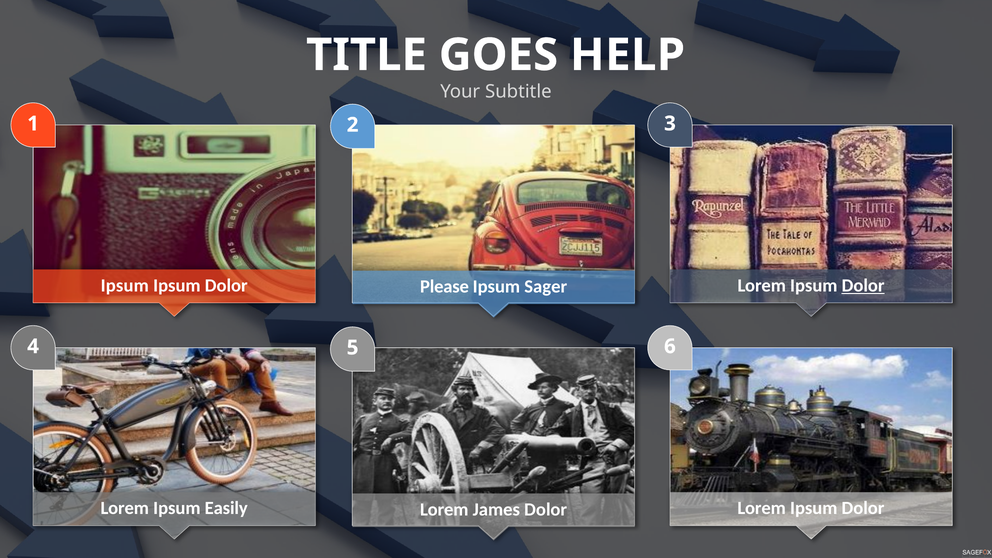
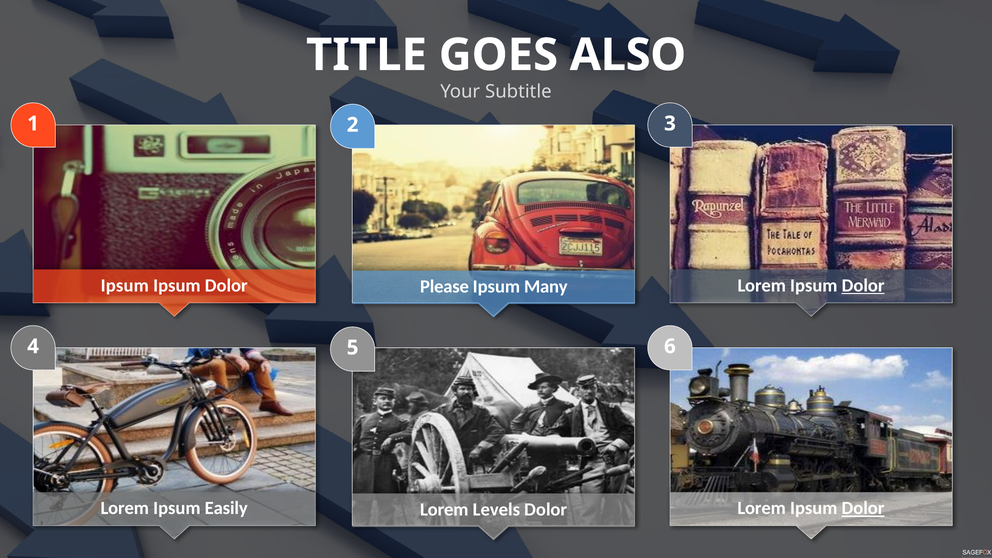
HELP: HELP -> ALSO
Sager: Sager -> Many
Dolor at (863, 508) underline: none -> present
James: James -> Levels
